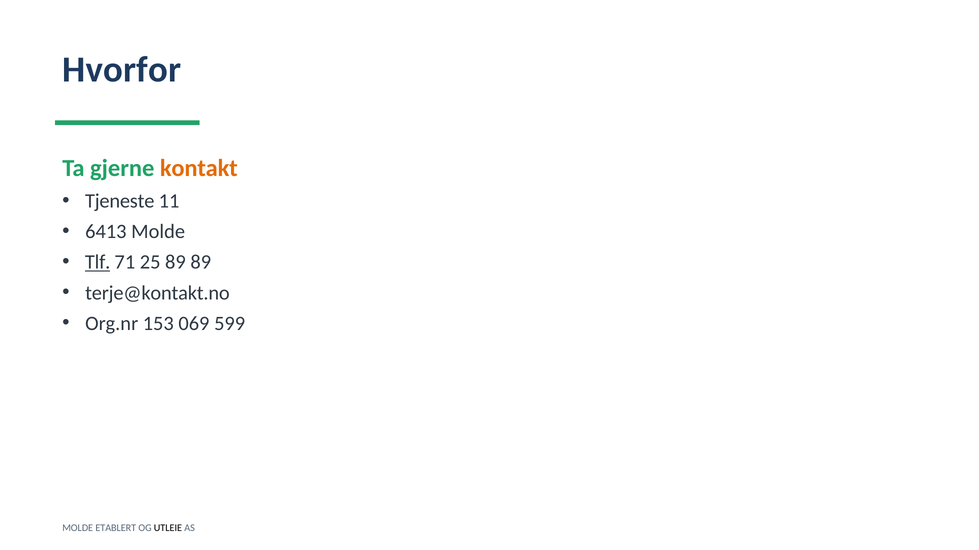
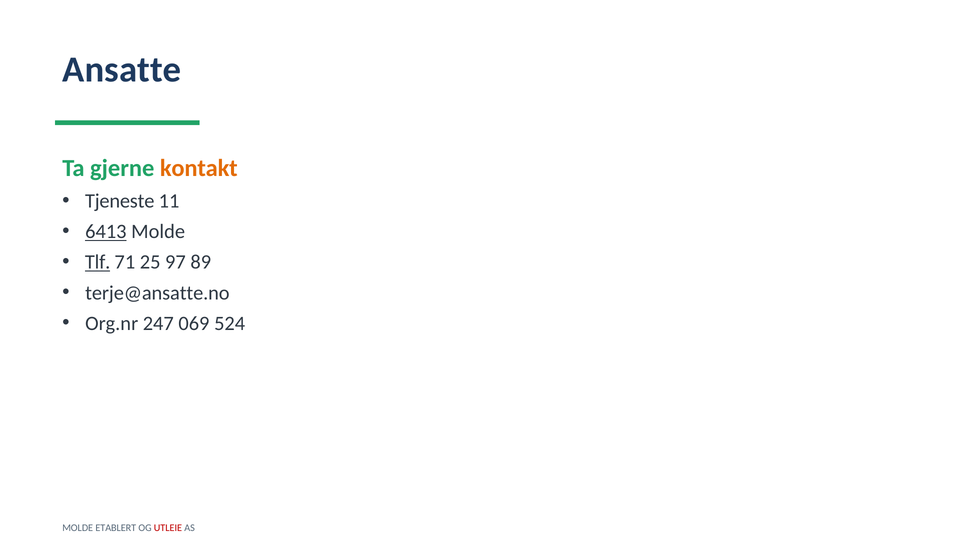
Hvorfor: Hvorfor -> Ansatte
6413 underline: none -> present
25 89: 89 -> 97
terje@kontakt.no: terje@kontakt.no -> terje@ansatte.no
153: 153 -> 247
599: 599 -> 524
UTLEIE colour: black -> red
